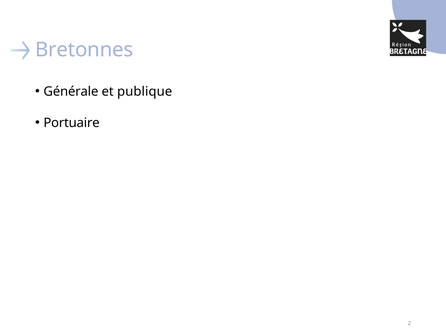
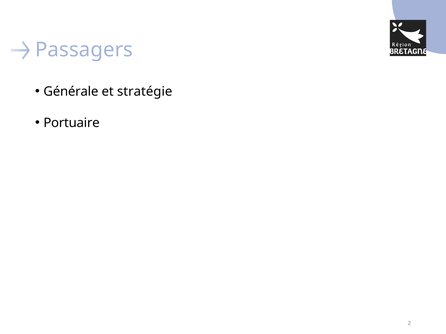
Bretonnes: Bretonnes -> Passagers
publique: publique -> stratégie
